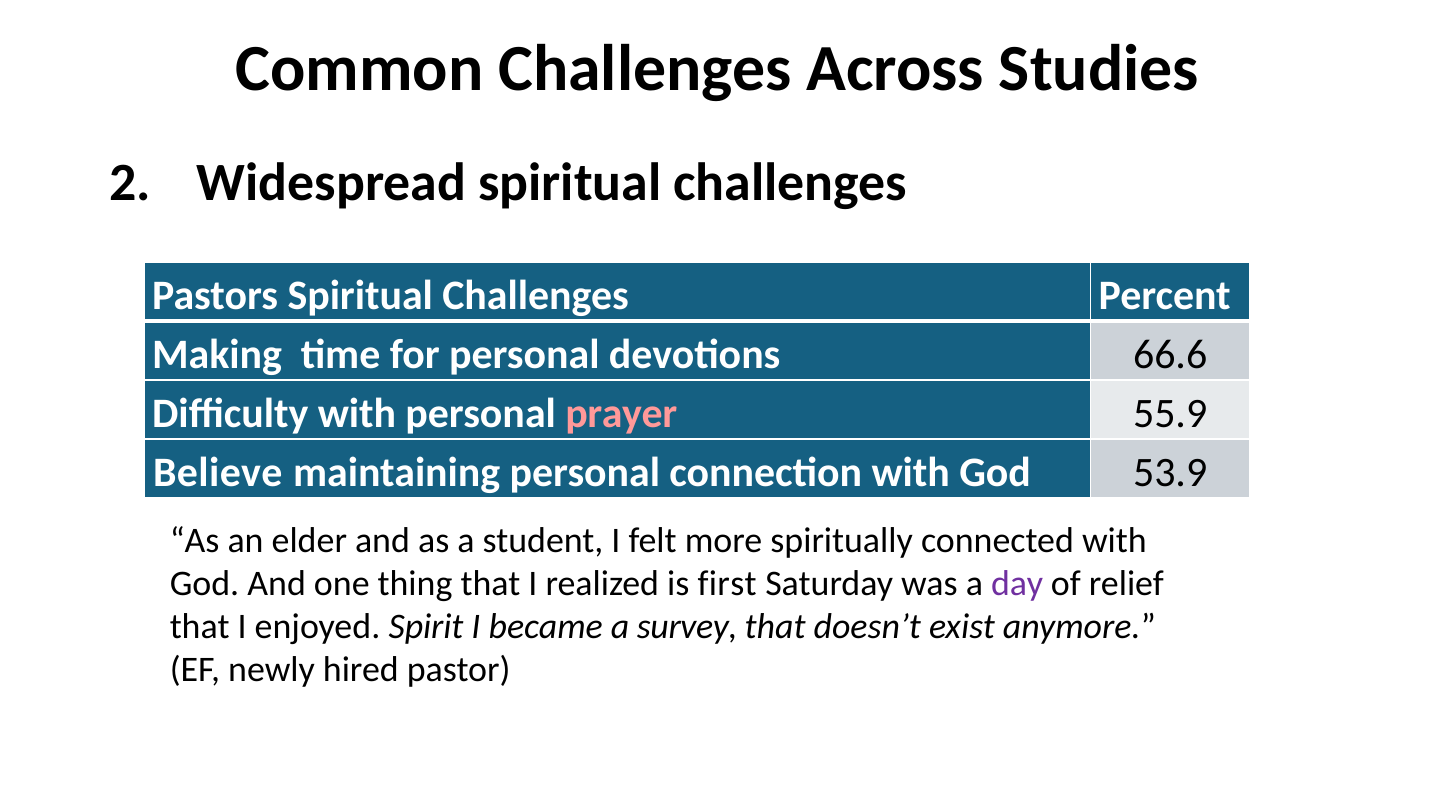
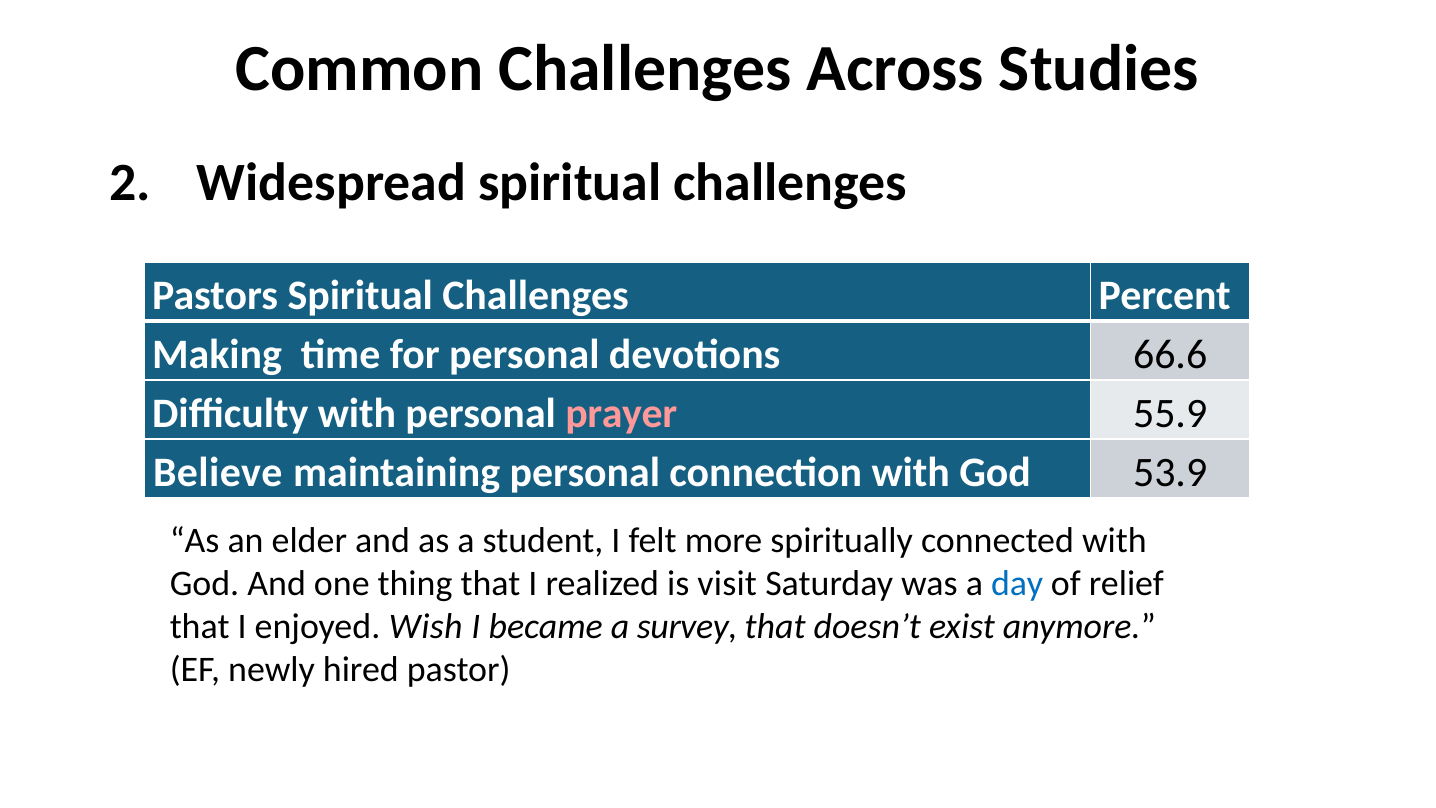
first: first -> visit
day colour: purple -> blue
Spirit: Spirit -> Wish
